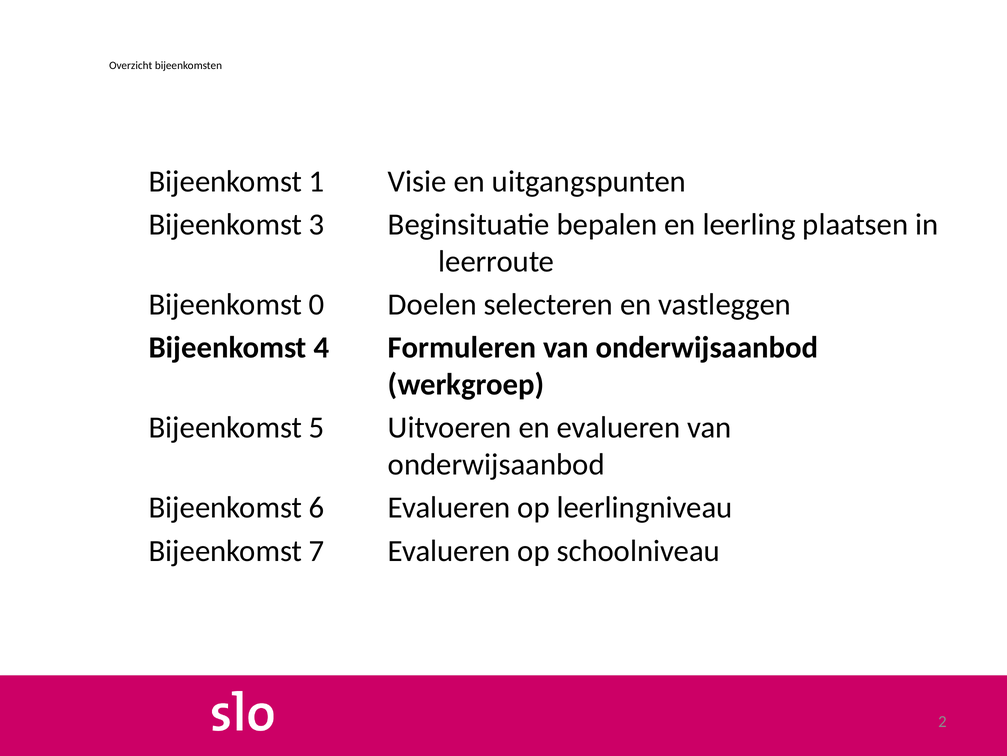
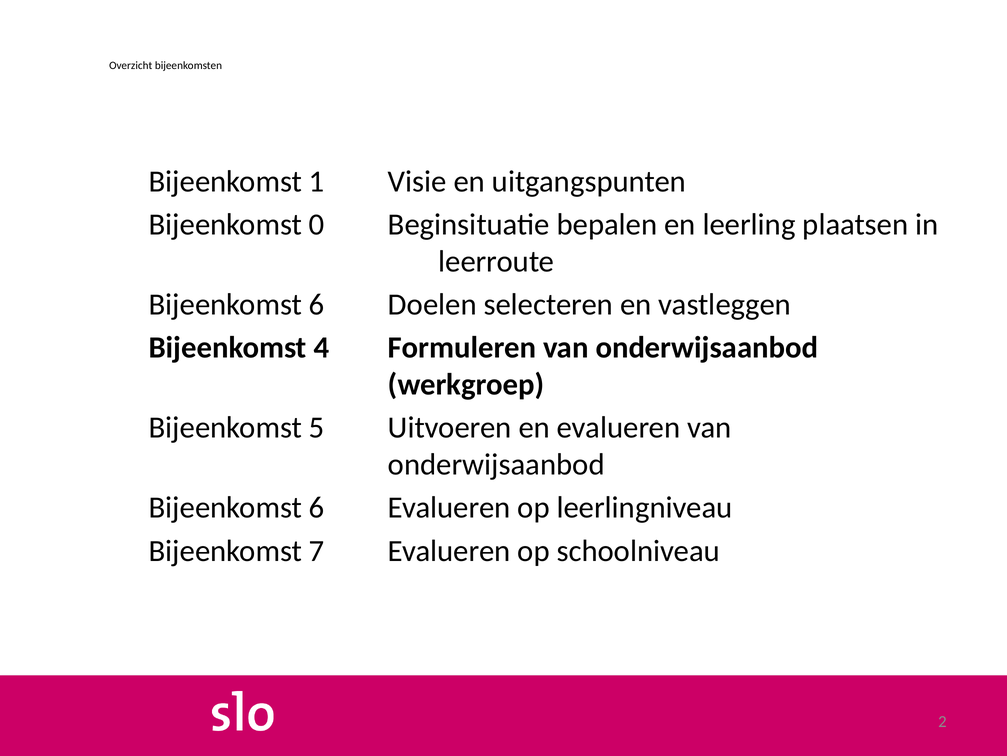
3: 3 -> 0
0 at (317, 304): 0 -> 6
